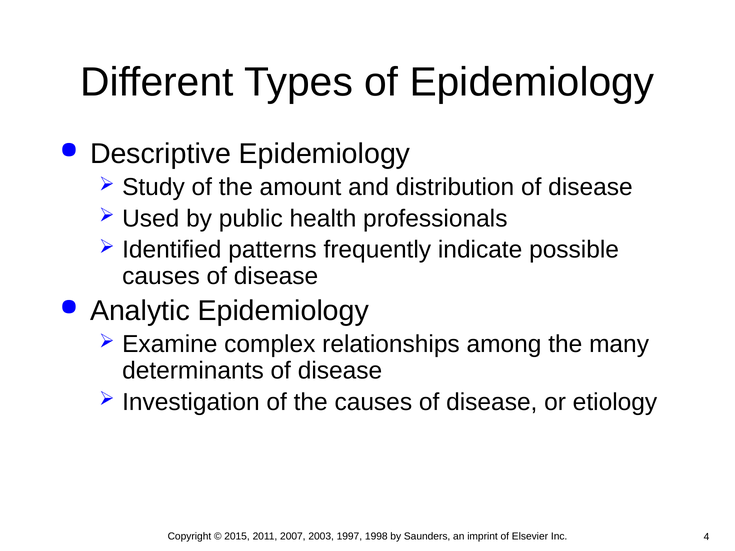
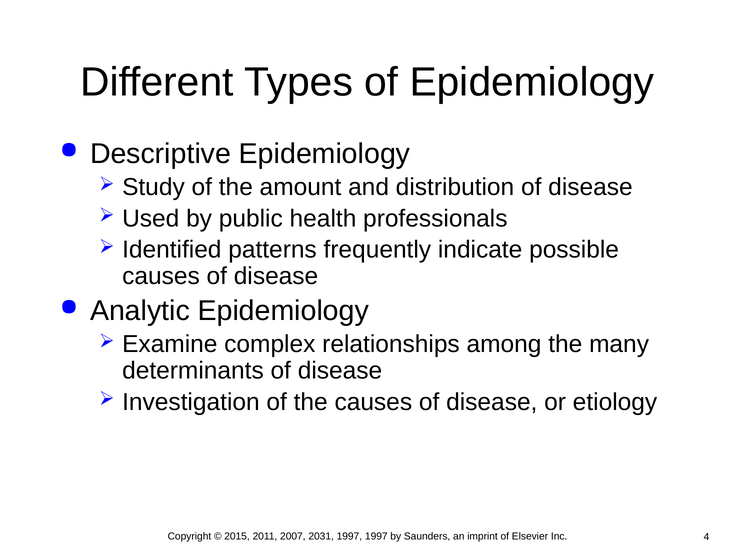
2003: 2003 -> 2031
1997 1998: 1998 -> 1997
